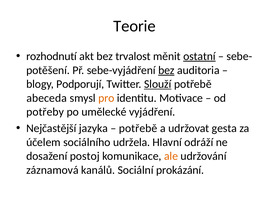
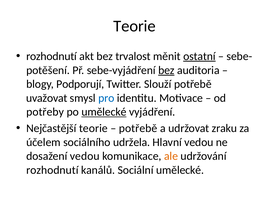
Slouží underline: present -> none
abeceda: abeceda -> uvažovat
pro colour: orange -> blue
umělecké at (104, 112) underline: none -> present
Nejčastější jazyka: jazyka -> teorie
gesta: gesta -> zraku
Hlavní odráží: odráží -> vedou
dosažení postoj: postoj -> vedou
záznamová at (52, 170): záznamová -> rozhodnutí
Sociální prokázání: prokázání -> umělecké
